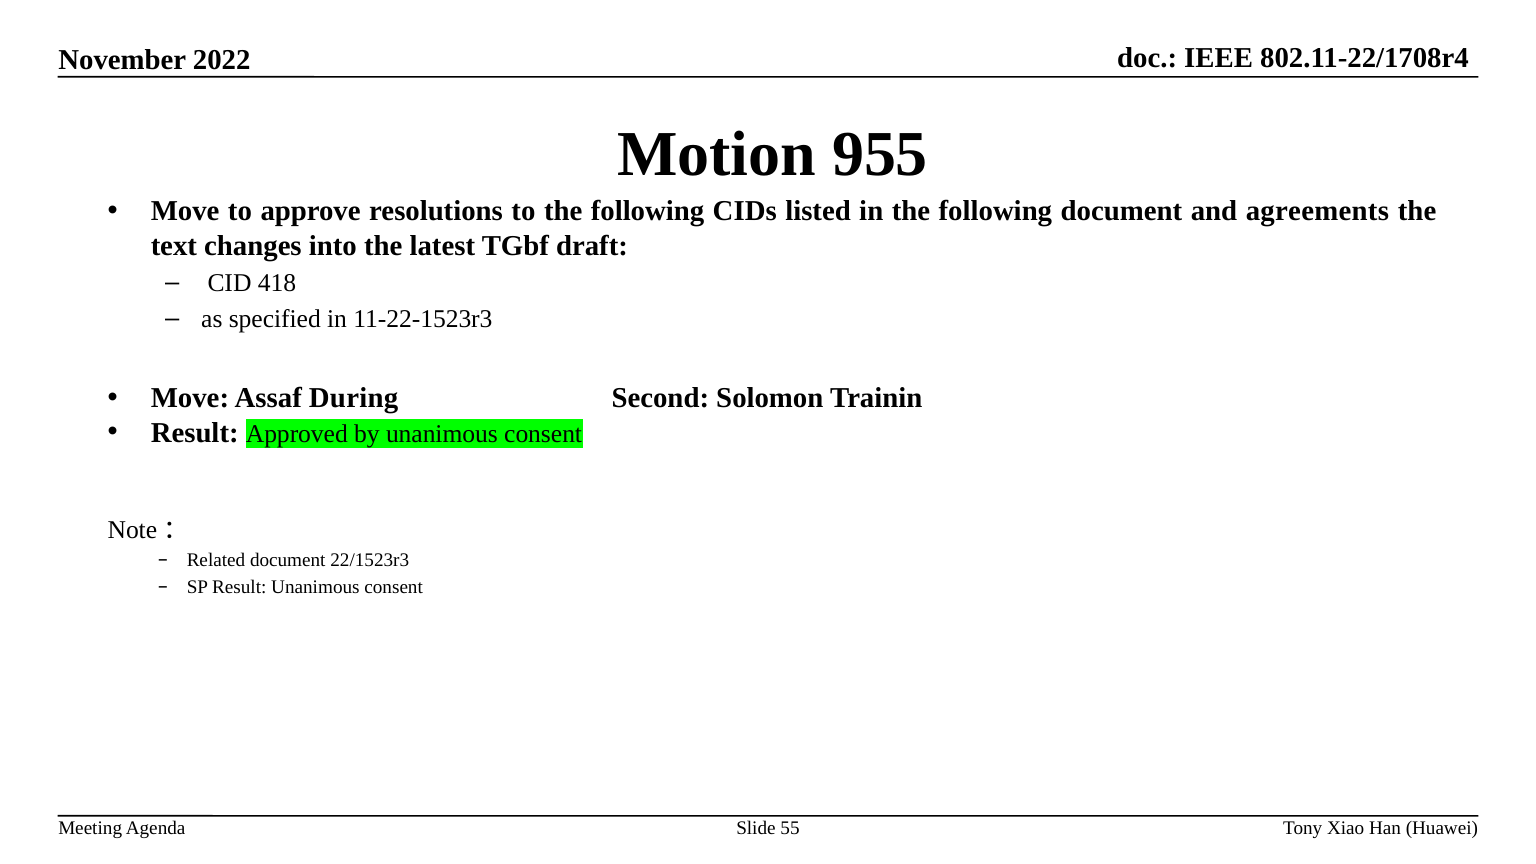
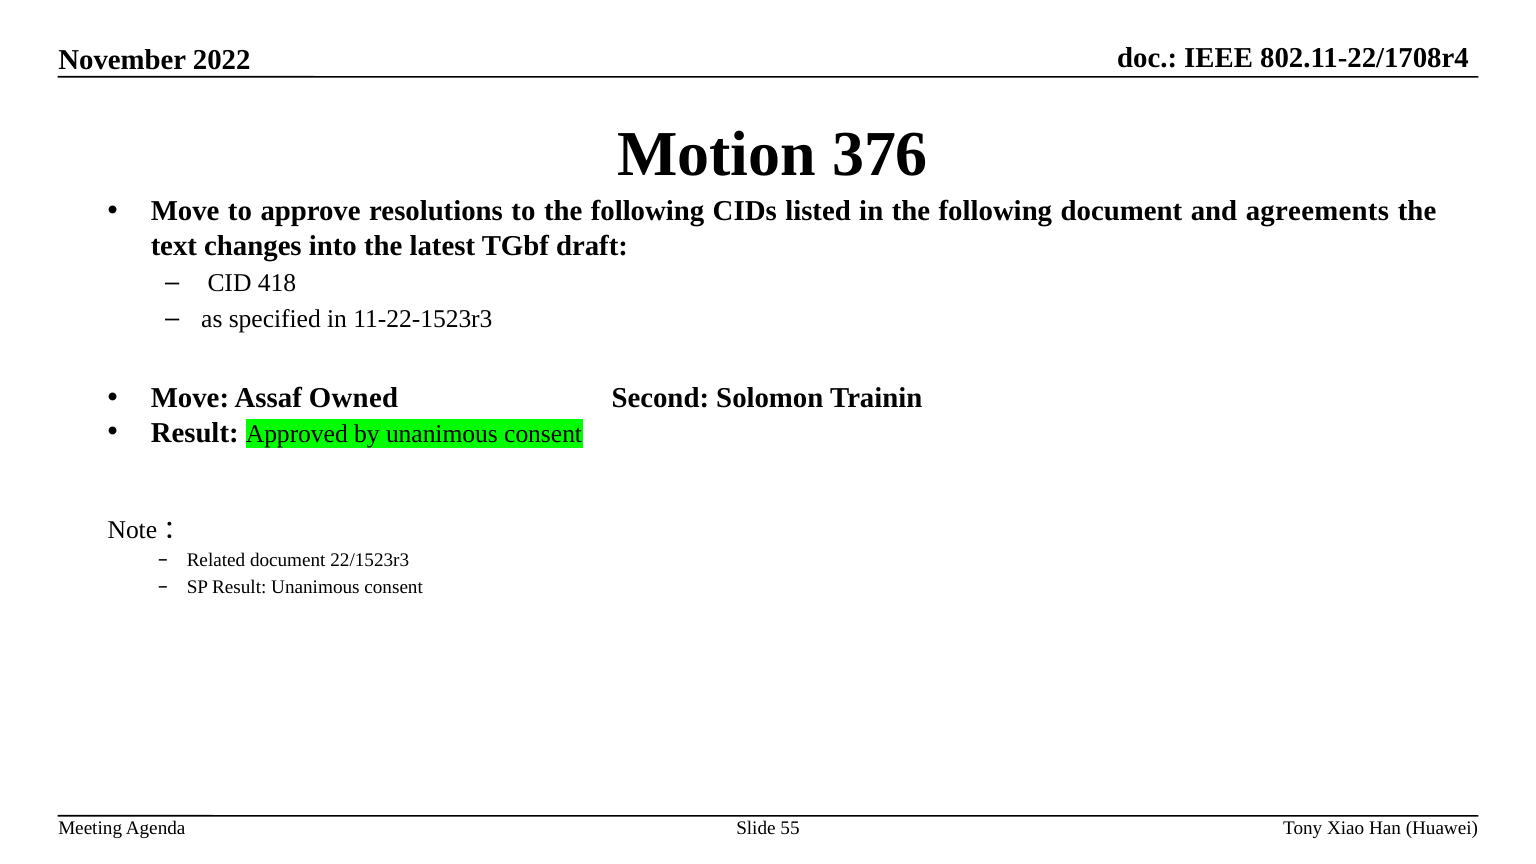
955: 955 -> 376
During: During -> Owned
